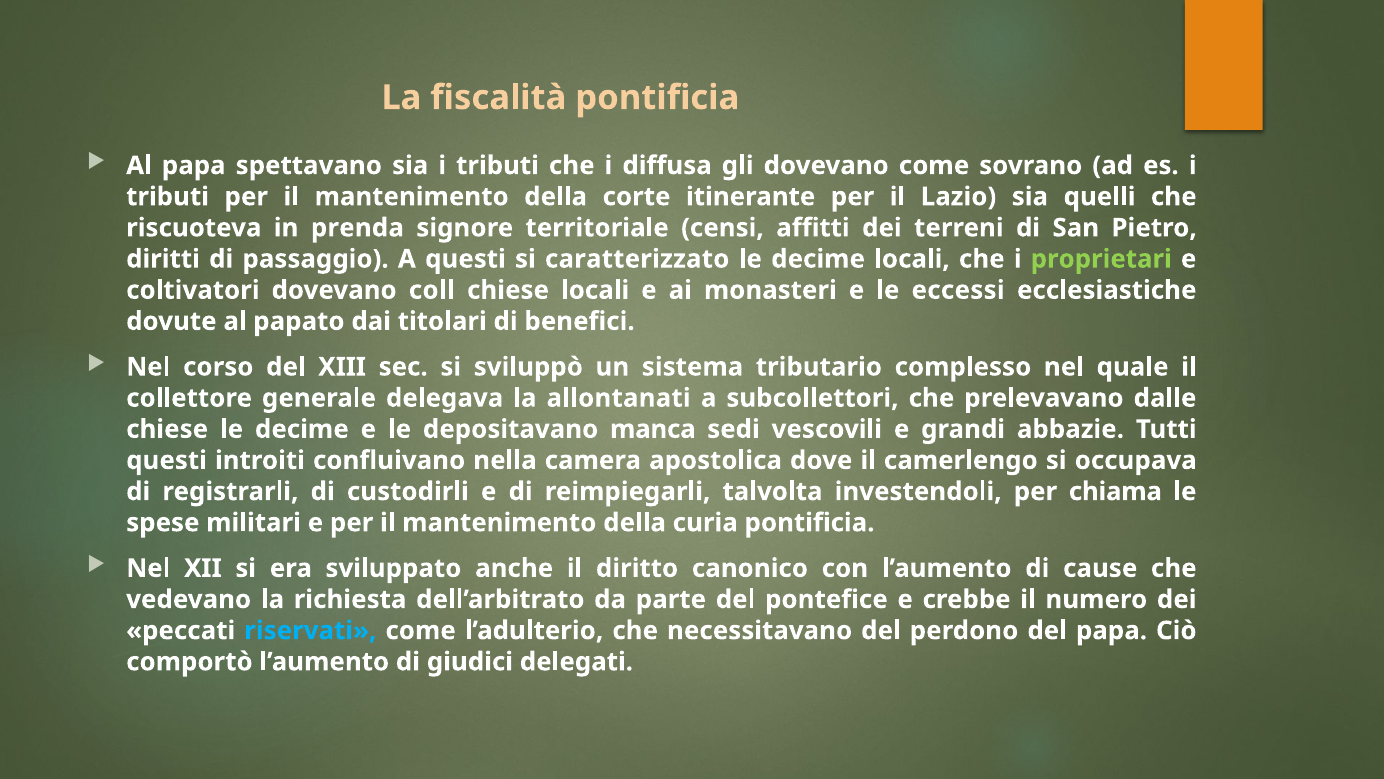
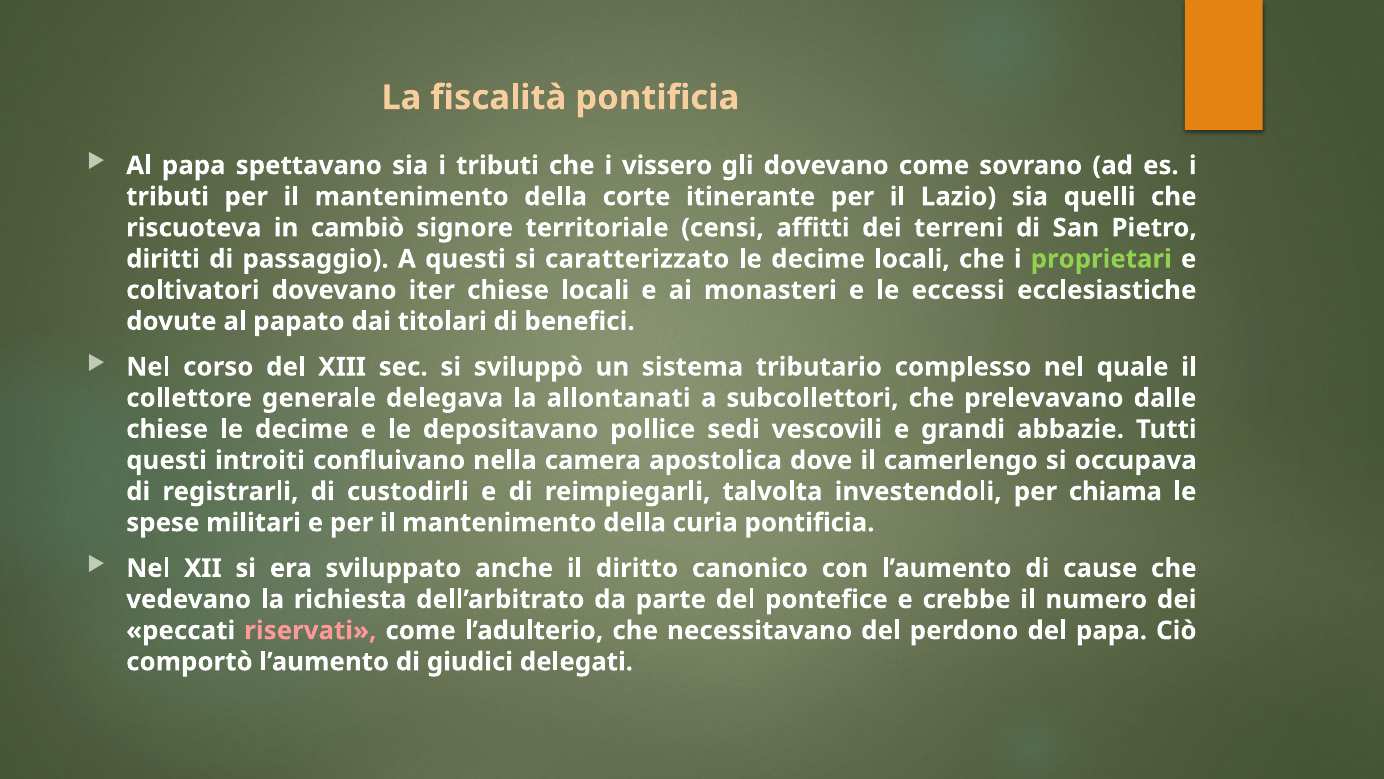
diffusa: diffusa -> vissero
prenda: prenda -> cambiò
coll: coll -> iter
manca: manca -> pollice
riservati colour: light blue -> pink
